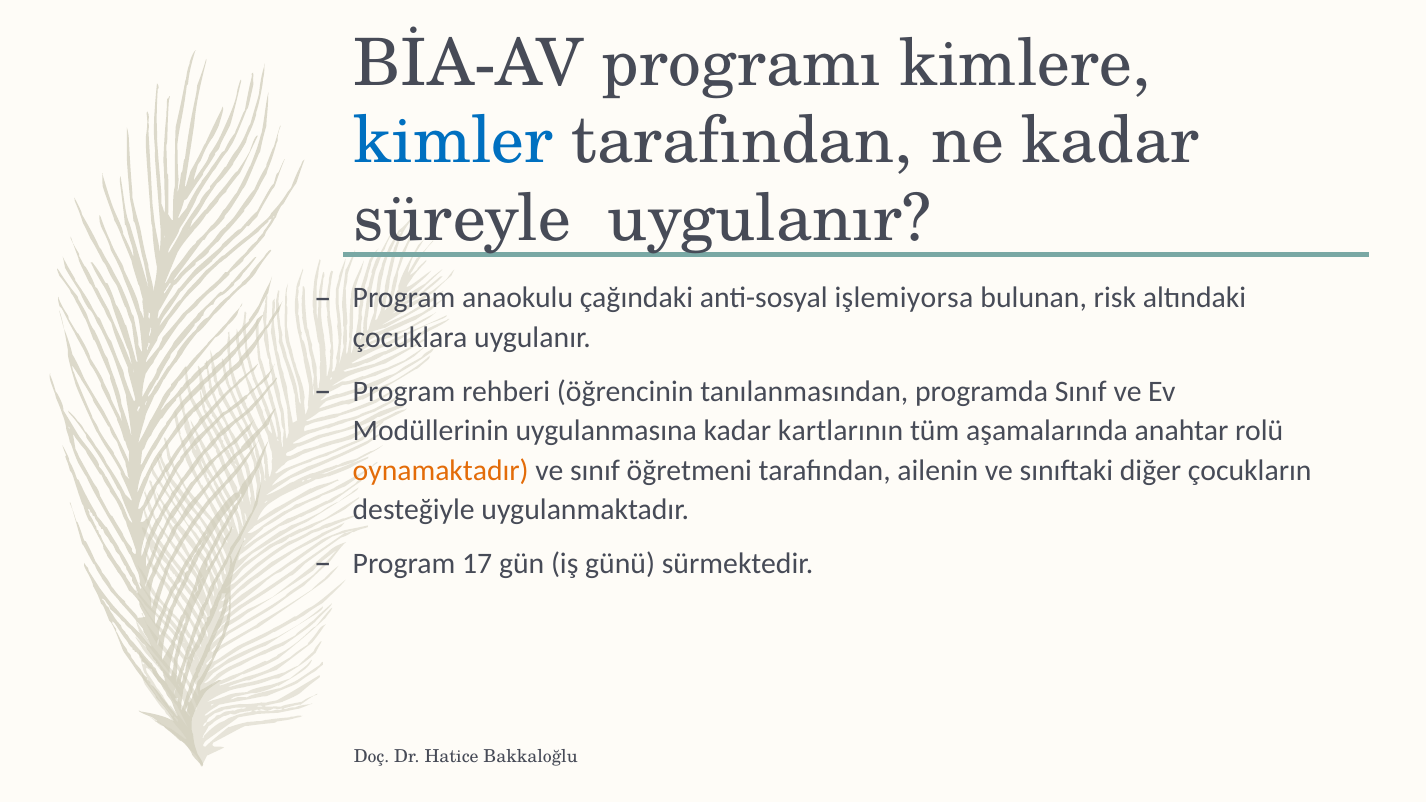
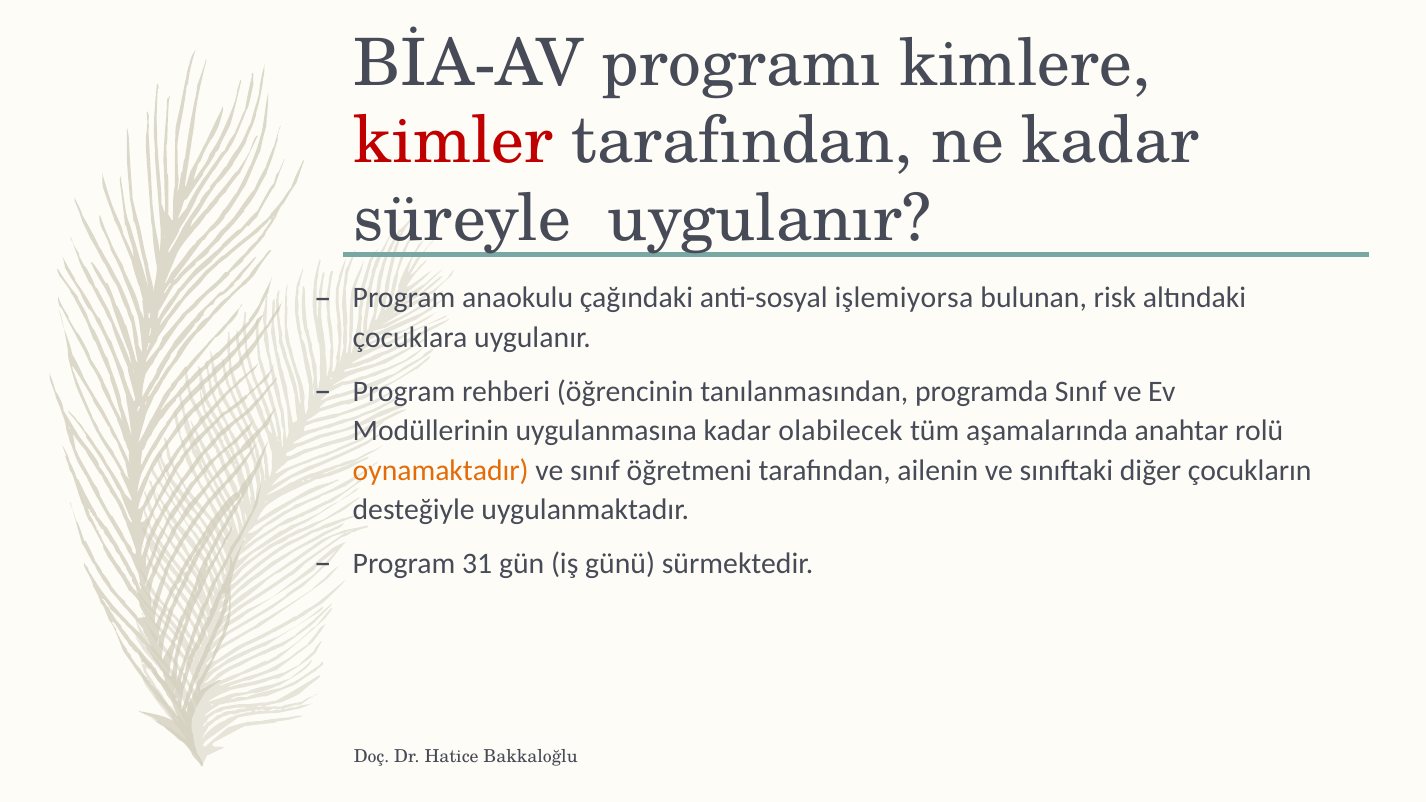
kimler colour: blue -> red
kartlarının: kartlarının -> olabilecek
17: 17 -> 31
